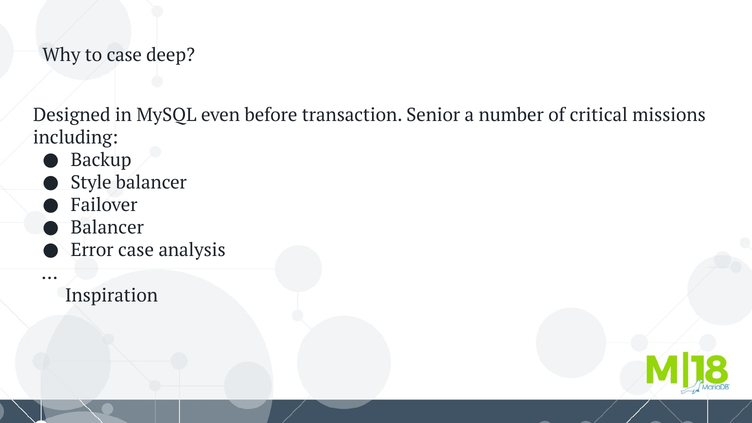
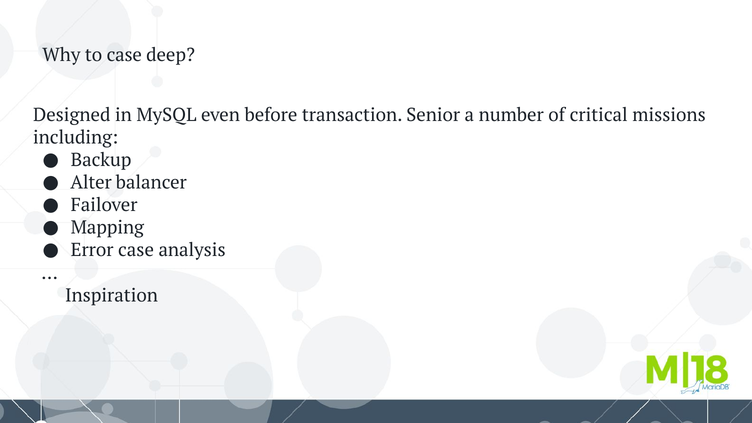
Style: Style -> Alter
Balancer at (107, 228): Balancer -> Mapping
